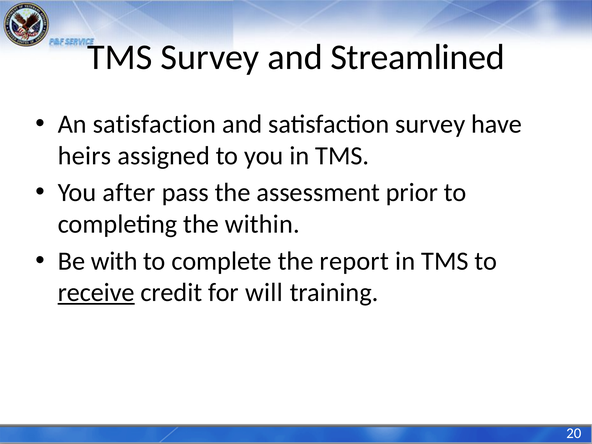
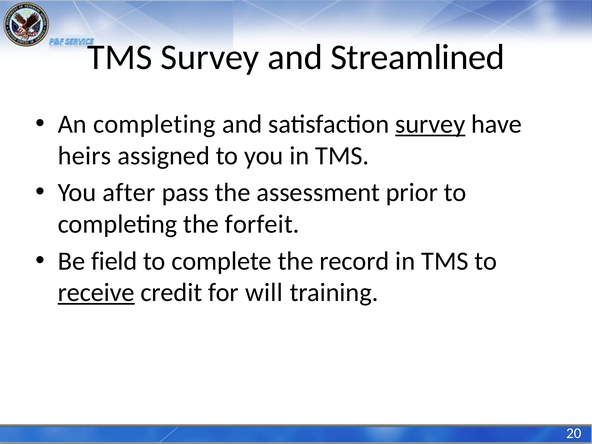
An satisfaction: satisfaction -> completing
survey at (430, 124) underline: none -> present
within: within -> forfeit
with: with -> field
report: report -> record
